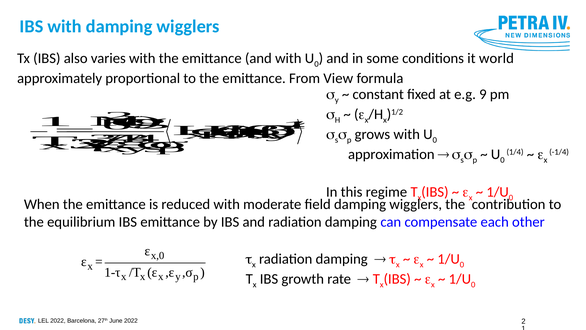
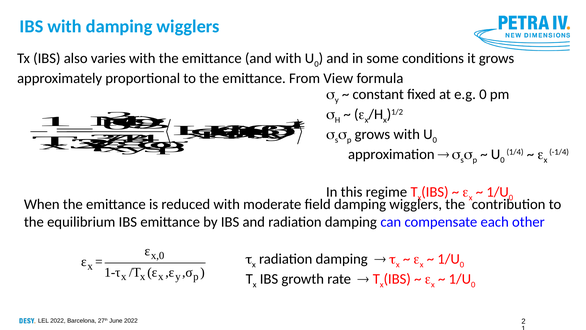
it world: world -> grows
e.g 9: 9 -> 0
